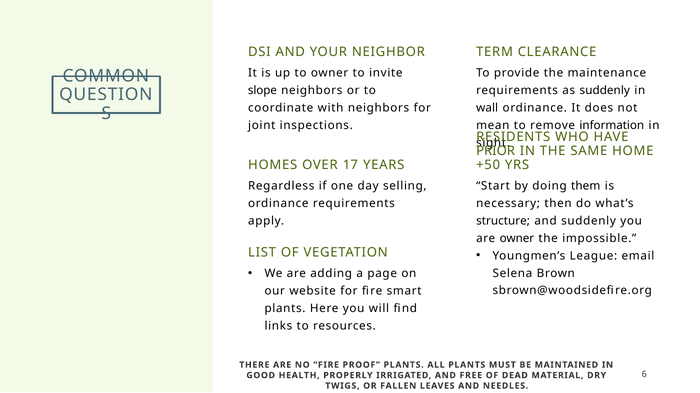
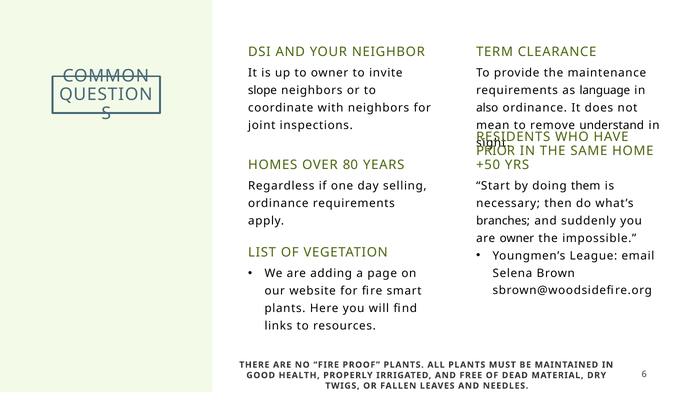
as suddenly: suddenly -> language
wall: wall -> also
information: information -> understand
17: 17 -> 80
structure: structure -> branches
